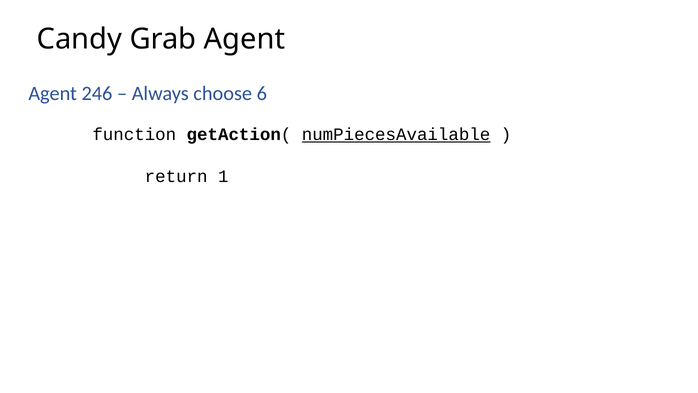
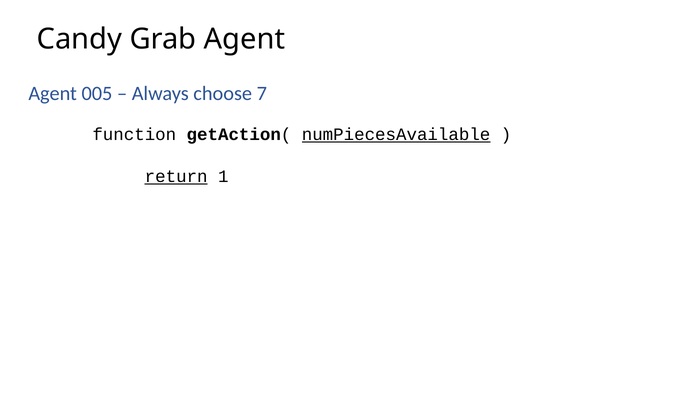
246: 246 -> 005
6: 6 -> 7
return underline: none -> present
